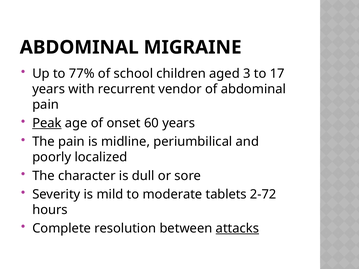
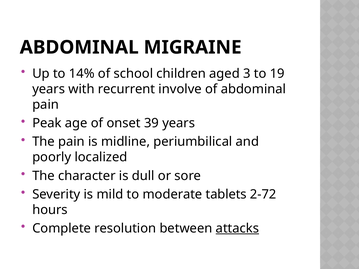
77%: 77% -> 14%
17: 17 -> 19
vendor: vendor -> involve
Peak underline: present -> none
60: 60 -> 39
